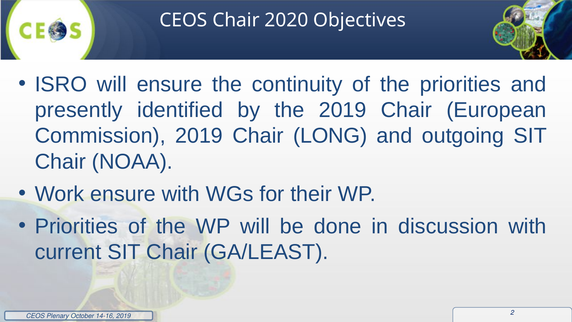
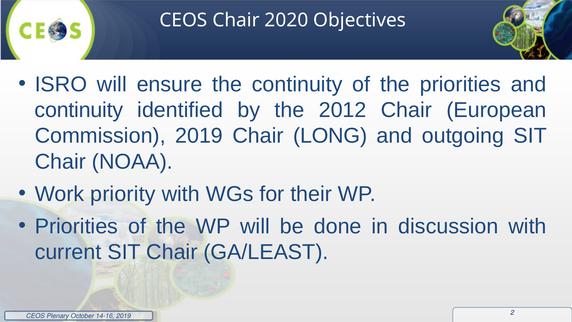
presently at (79, 110): presently -> continuity
the 2019: 2019 -> 2012
Work ensure: ensure -> priority
